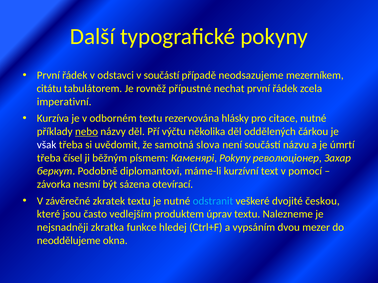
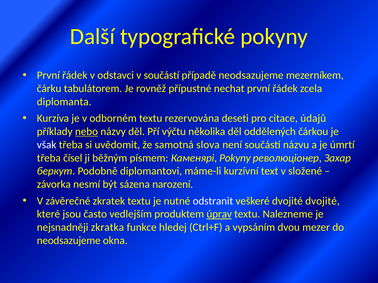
citátu: citátu -> čárku
imperativní: imperativní -> diplomanta
hlásky: hlásky -> deseti
citace nutné: nutné -> údajů
pomocí: pomocí -> složené
otevírací: otevírací -> narození
odstranit colour: light blue -> white
dvojité českou: českou -> dvojité
úprav underline: none -> present
neoddělujeme at (69, 241): neoddělujeme -> neodsazujeme
